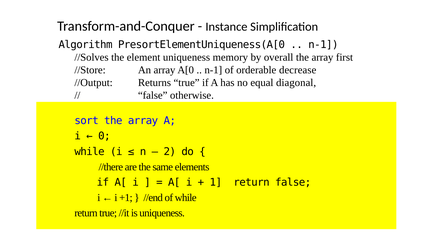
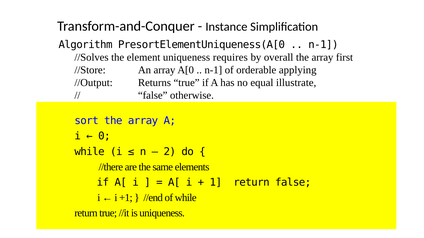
memory: memory -> requires
decrease: decrease -> applying
diagonal: diagonal -> illustrate
